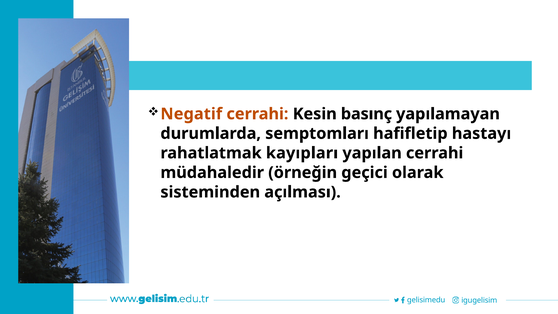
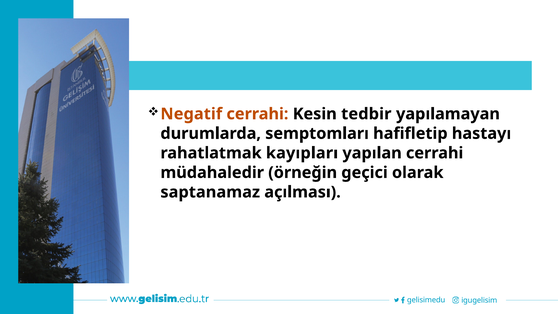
basınç: basınç -> tedbir
sisteminden: sisteminden -> saptanamaz
